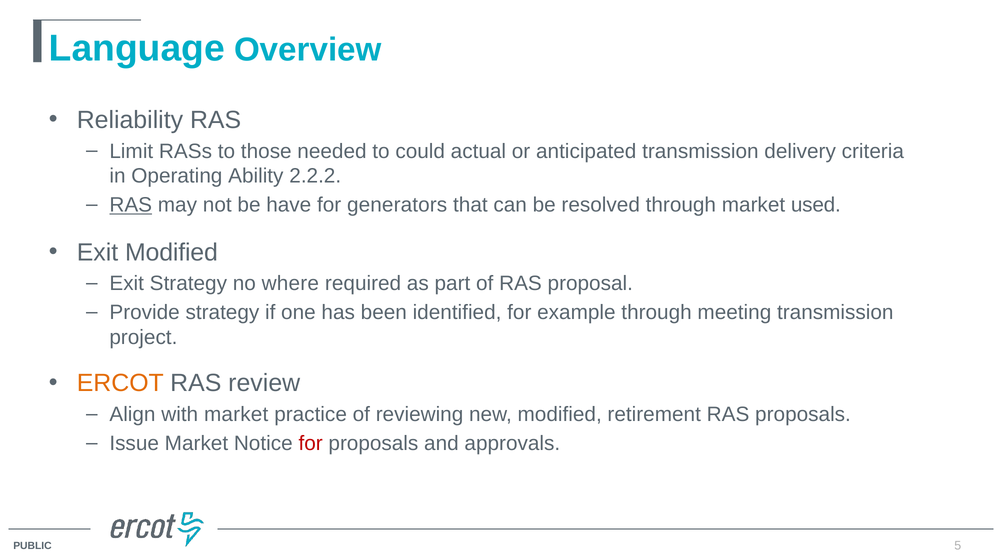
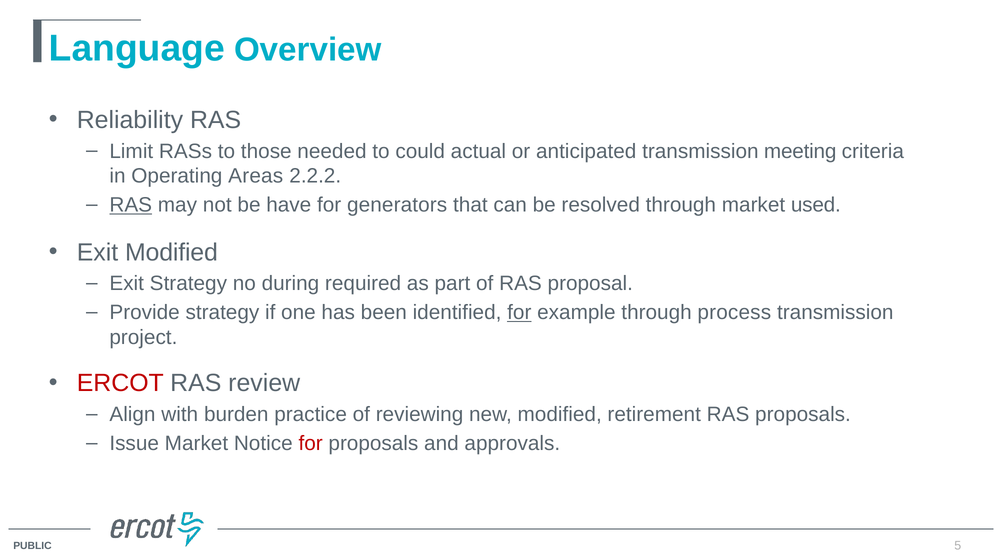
delivery: delivery -> meeting
Ability: Ability -> Areas
where: where -> during
for at (519, 312) underline: none -> present
meeting: meeting -> process
ERCOT colour: orange -> red
with market: market -> burden
